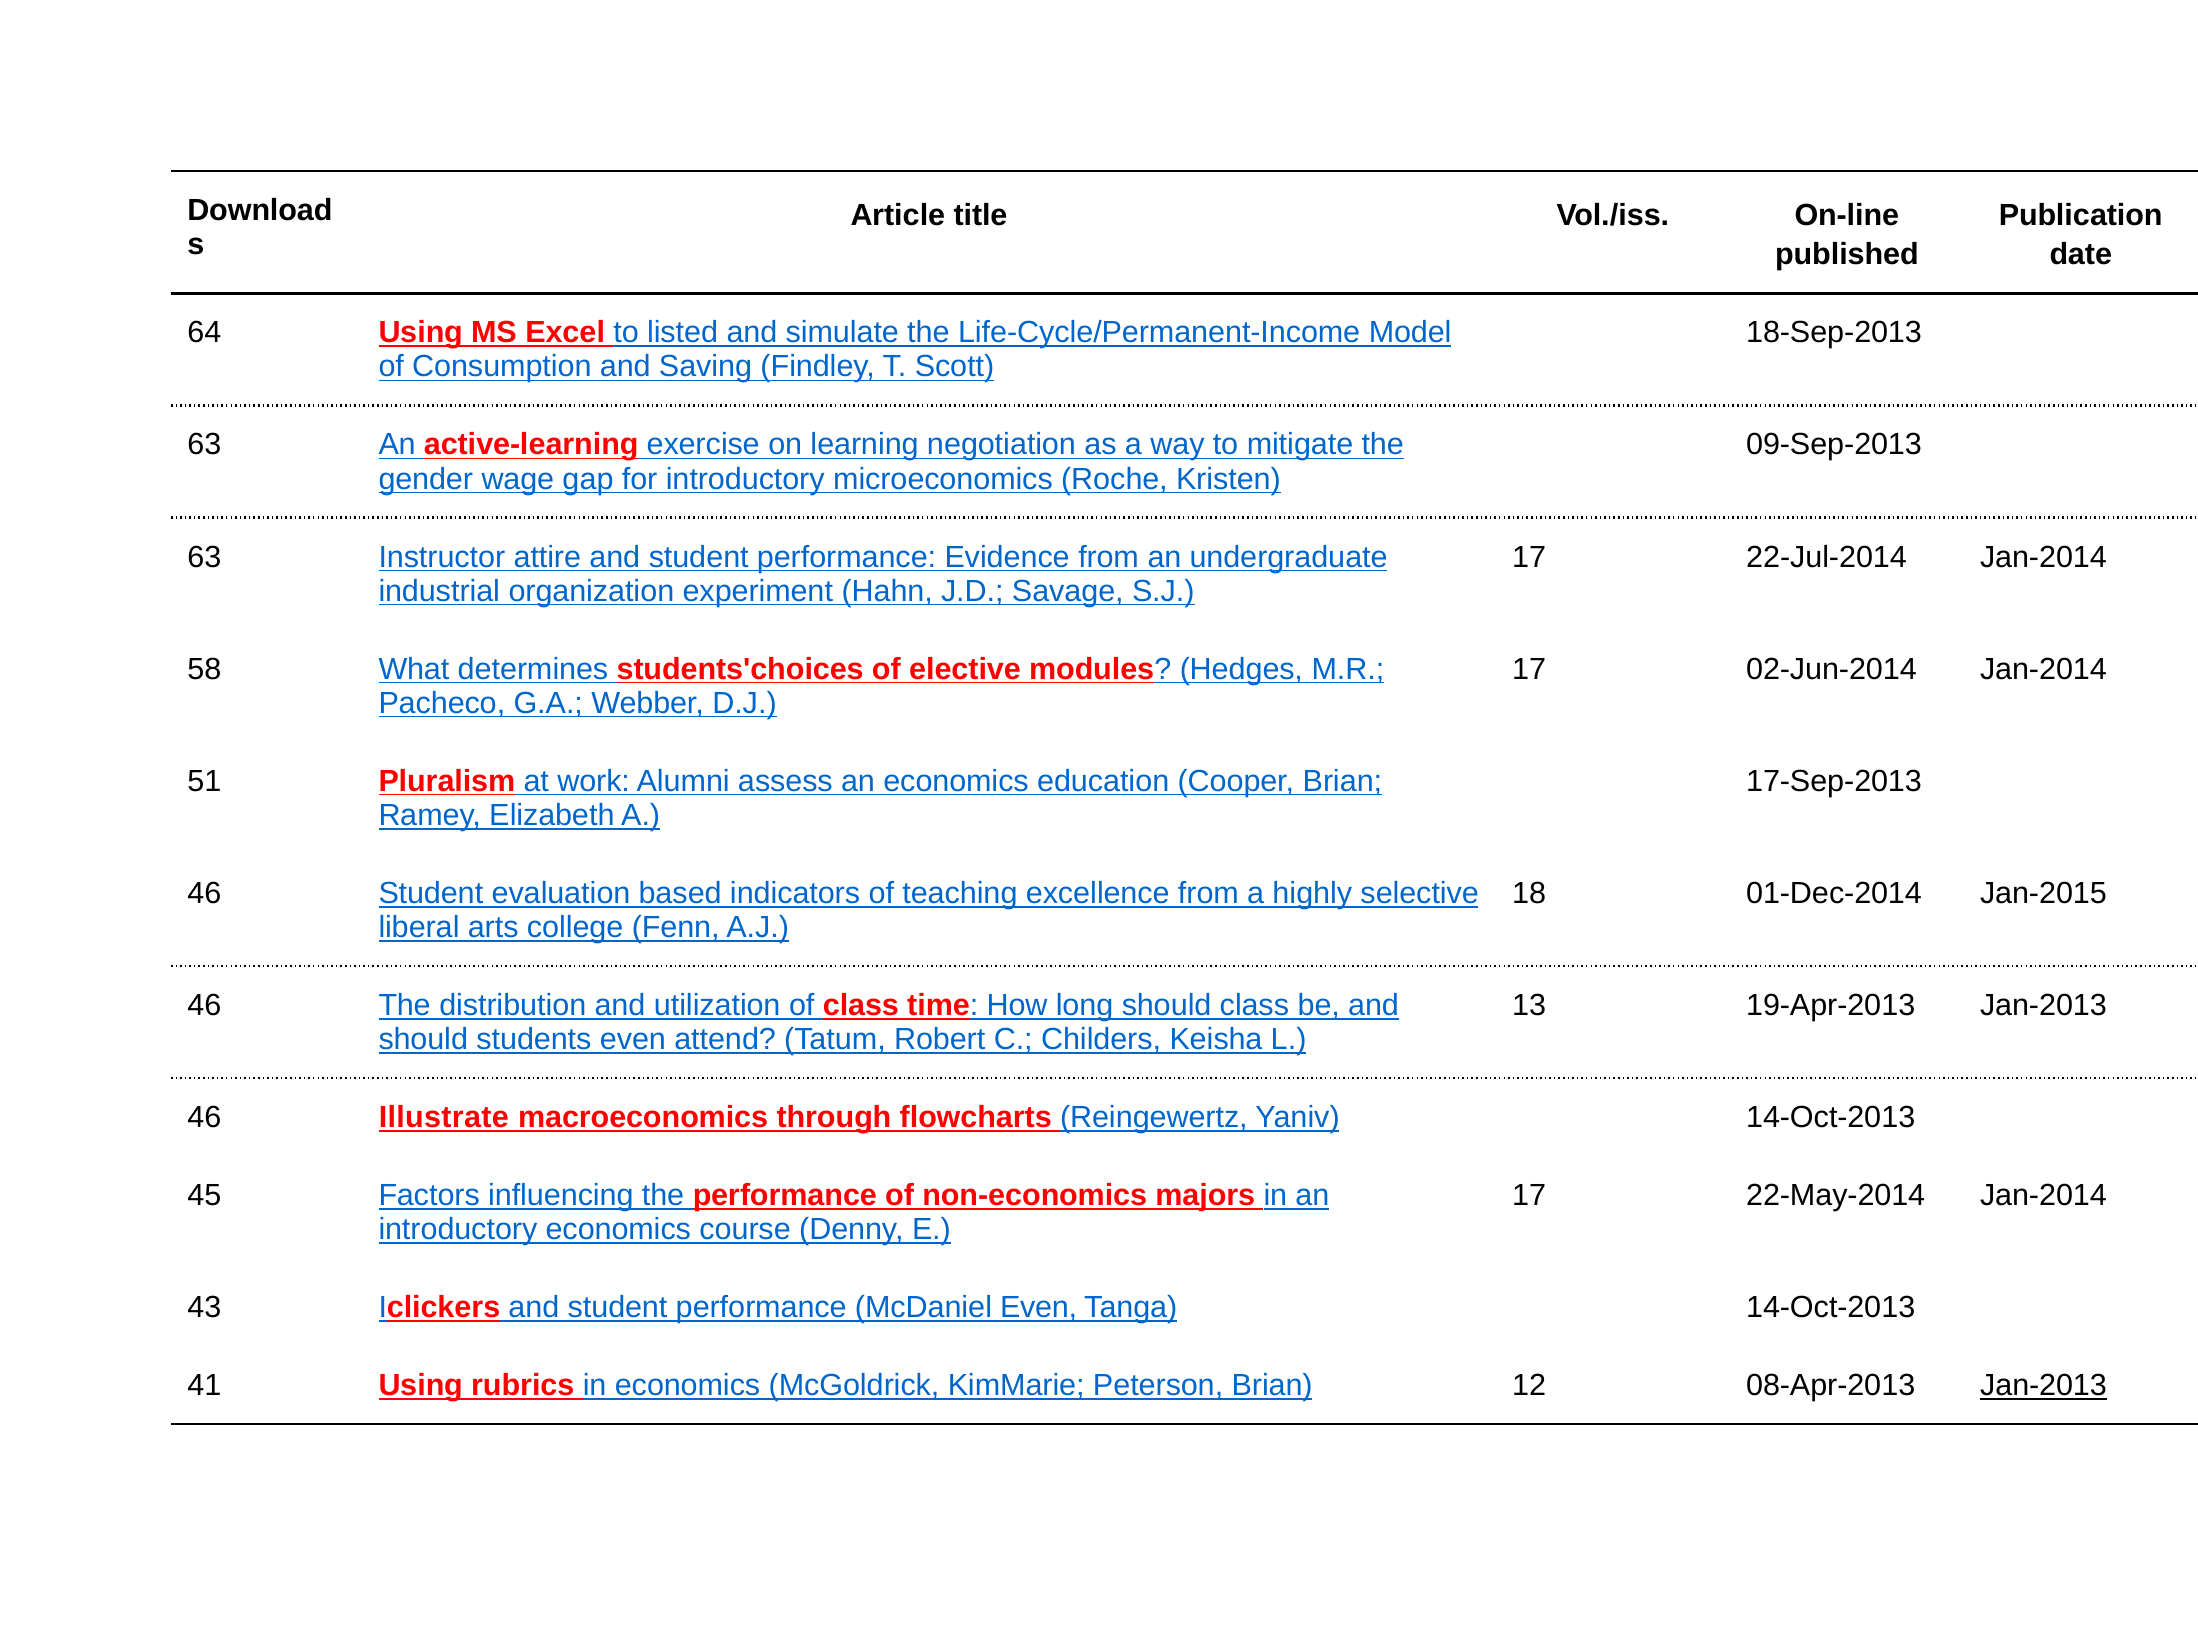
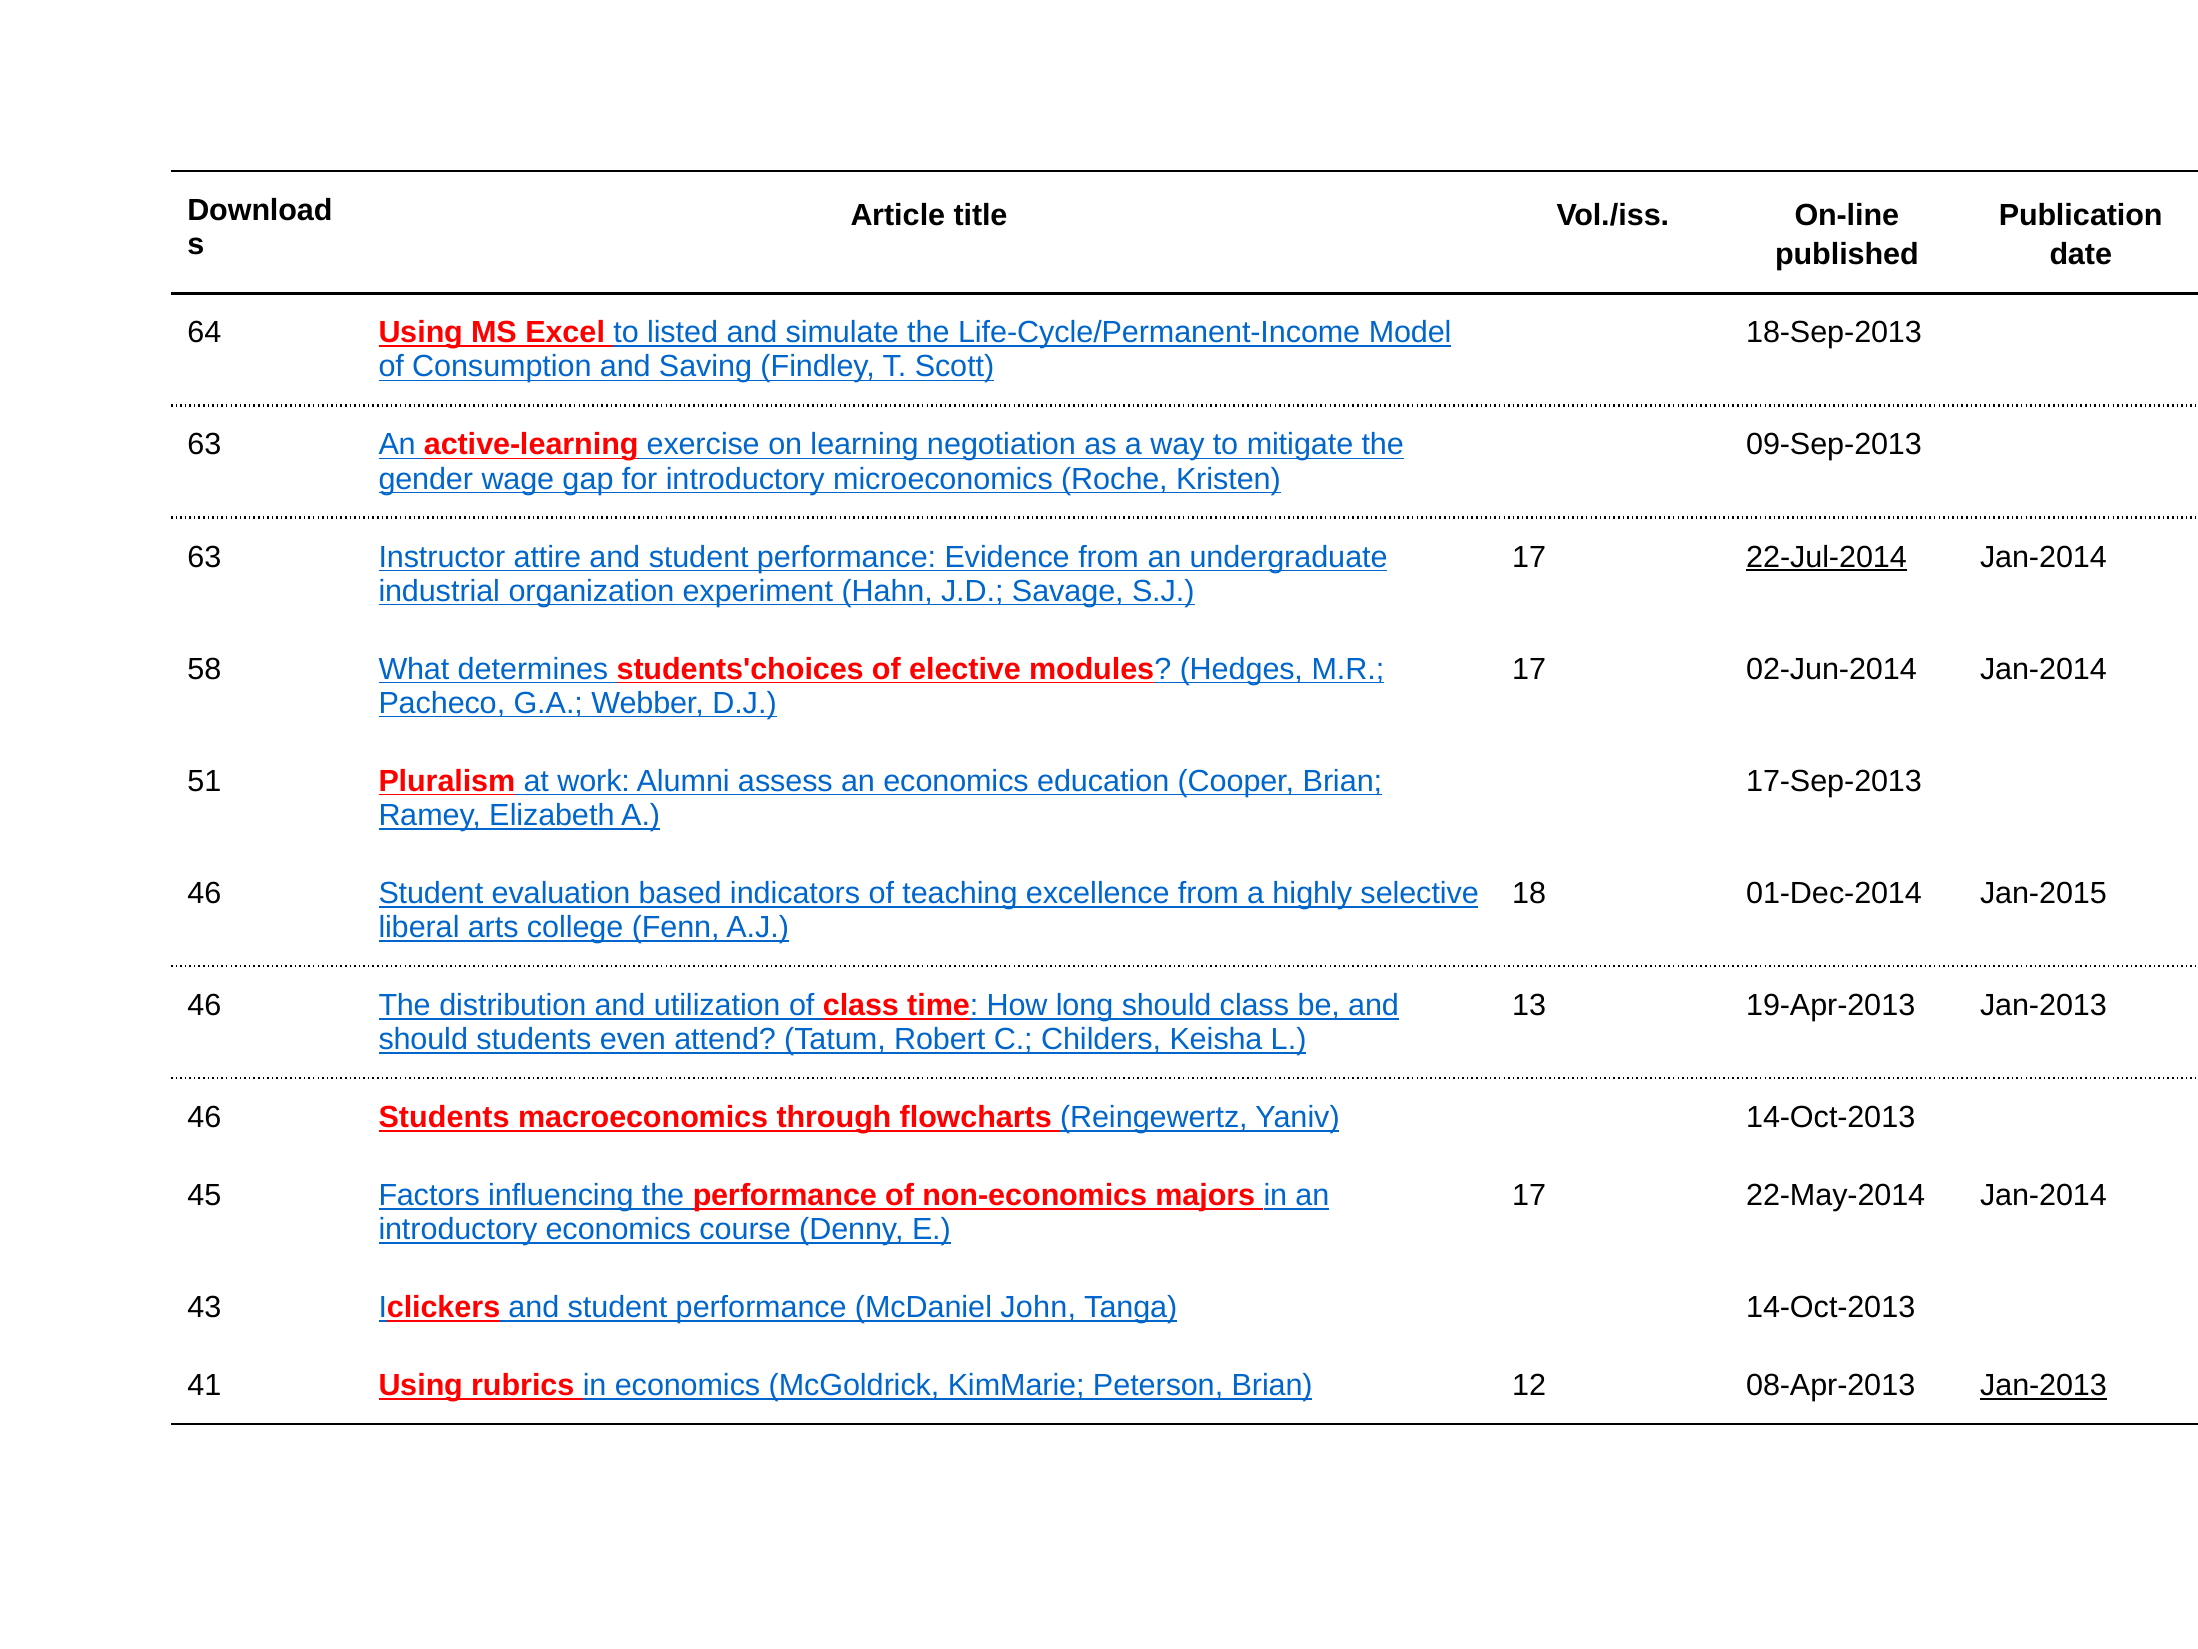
22-Jul-2014 underline: none -> present
46 Illustrate: Illustrate -> Students
McDaniel Even: Even -> John
